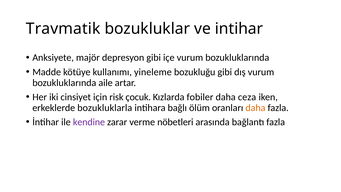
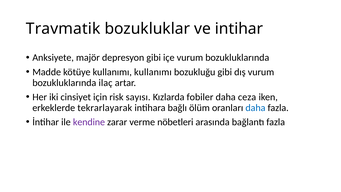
kullanımı yineleme: yineleme -> kullanımı
aile: aile -> ilaç
çocuk: çocuk -> sayısı
bozukluklarla: bozukluklarla -> tekrarlayarak
daha at (255, 108) colour: orange -> blue
